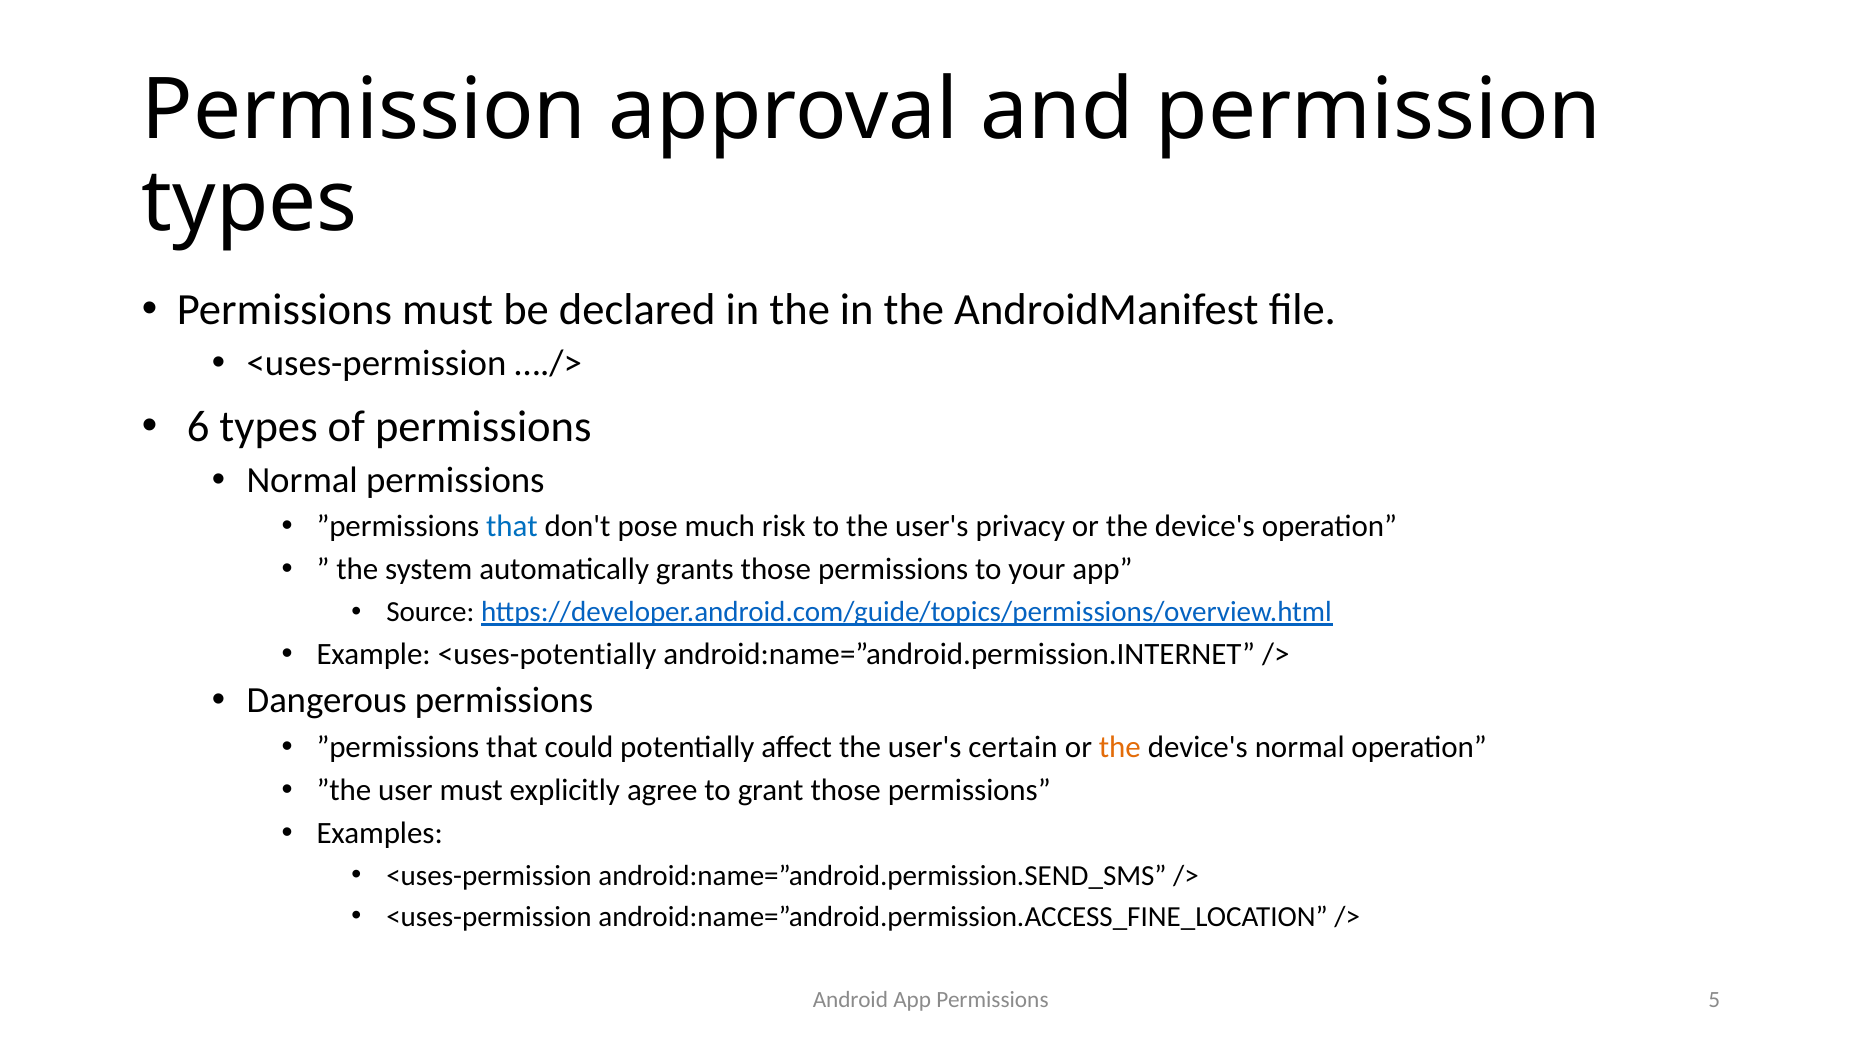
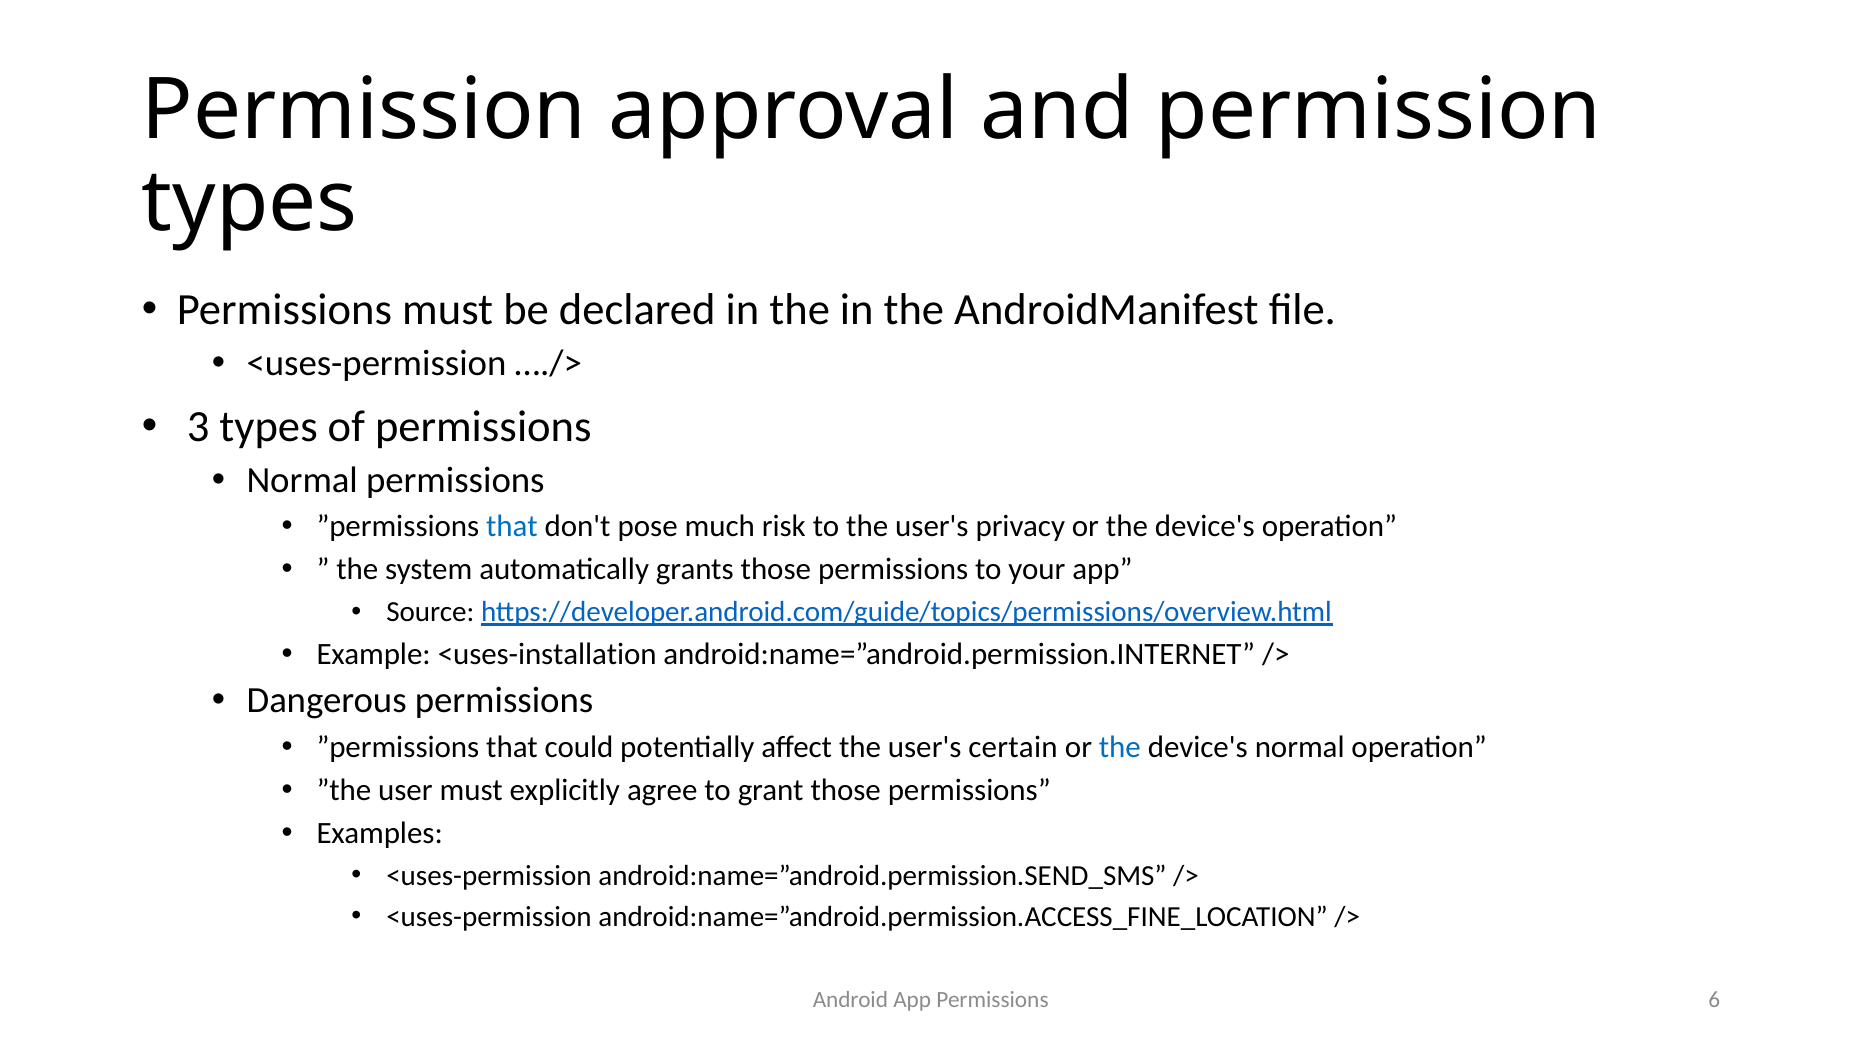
6: 6 -> 3
<uses-potentially: <uses-potentially -> <uses-installation
the at (1120, 747) colour: orange -> blue
5: 5 -> 6
